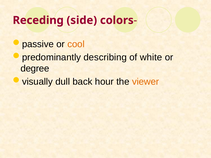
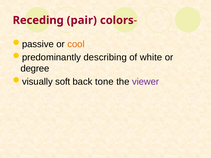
side: side -> pair
dull: dull -> soft
hour: hour -> tone
viewer colour: orange -> purple
